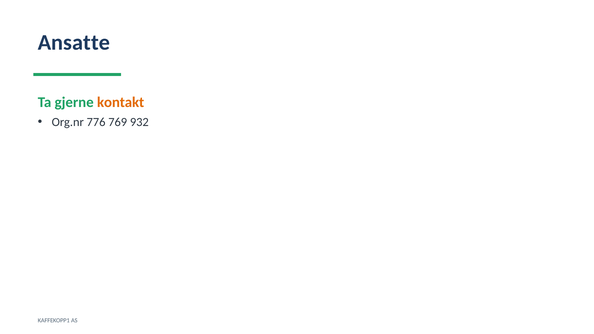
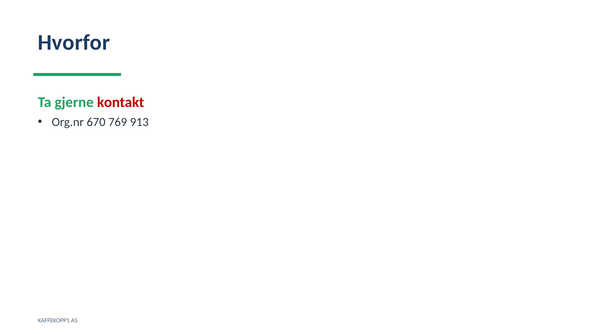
Ansatte: Ansatte -> Hvorfor
kontakt colour: orange -> red
776: 776 -> 670
932: 932 -> 913
